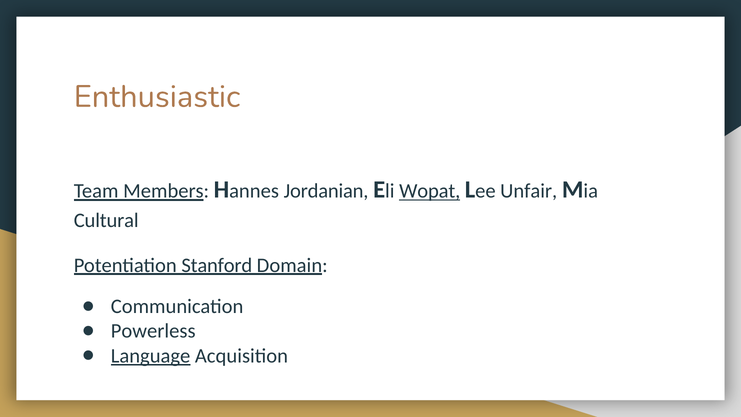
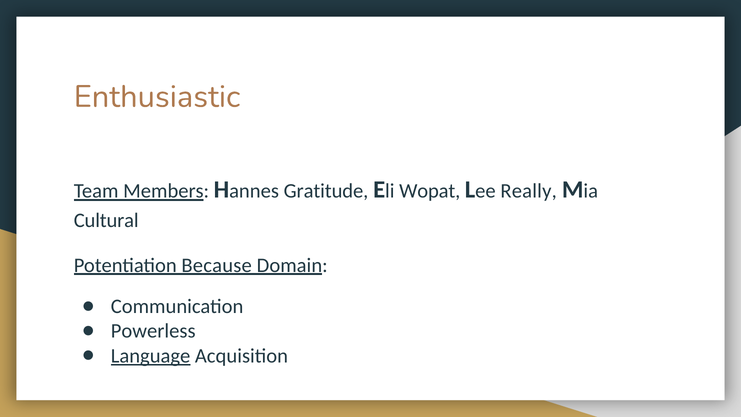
Jordanian: Jordanian -> Gratitude
Wopat underline: present -> none
Unfair: Unfair -> Really
Stanford: Stanford -> Because
